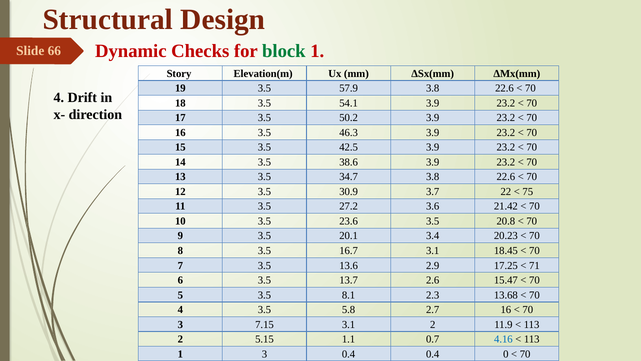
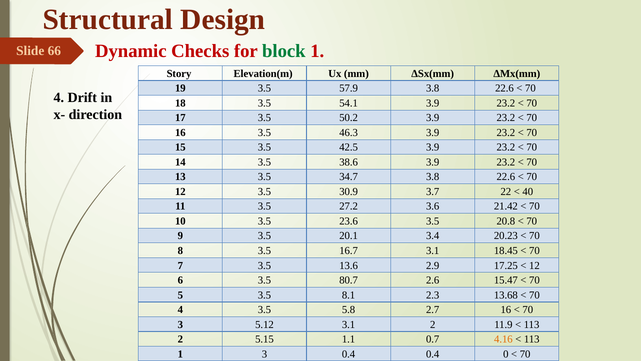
75: 75 -> 40
71 at (534, 265): 71 -> 12
13.7: 13.7 -> 80.7
7.15: 7.15 -> 5.12
4.16 colour: blue -> orange
